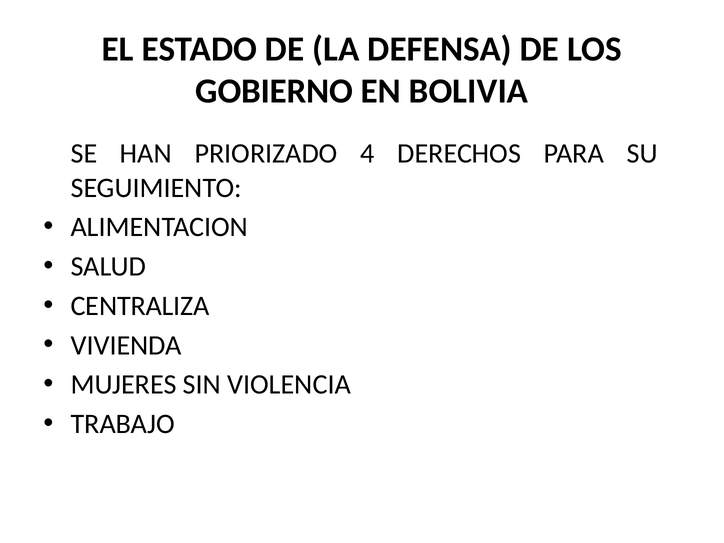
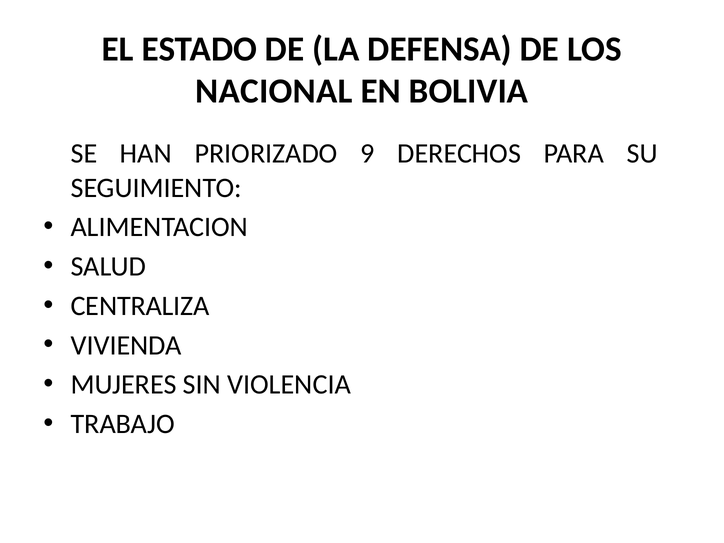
GOBIERNO: GOBIERNO -> NACIONAL
4: 4 -> 9
